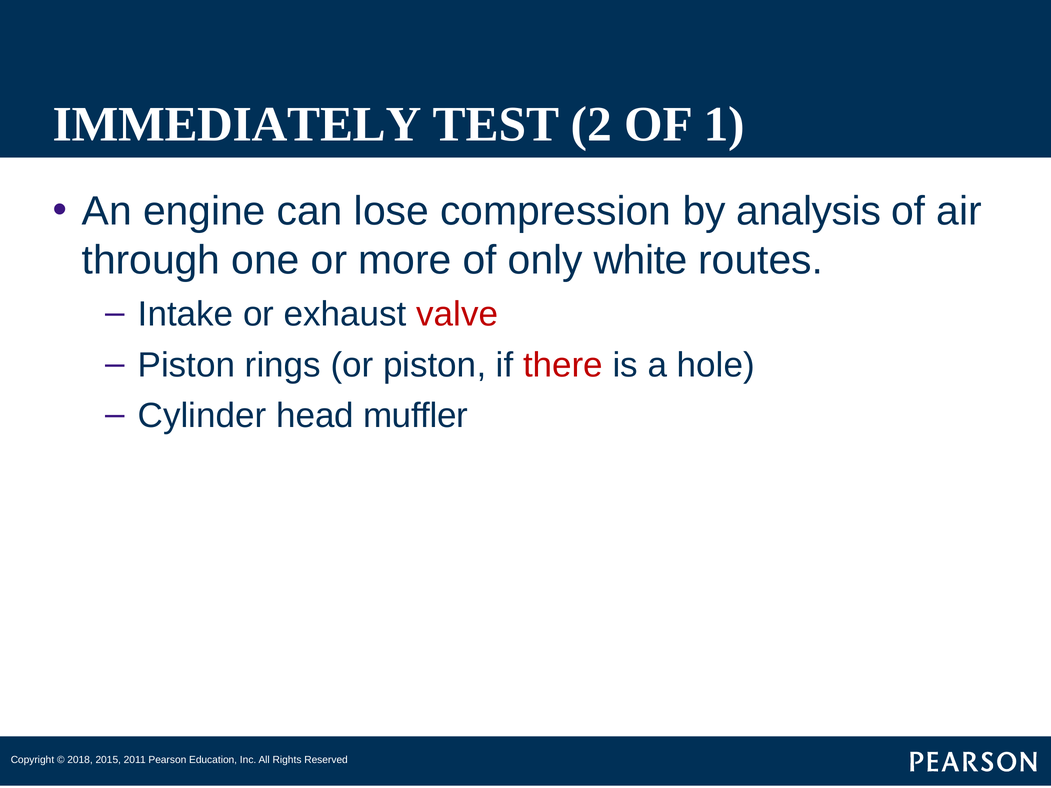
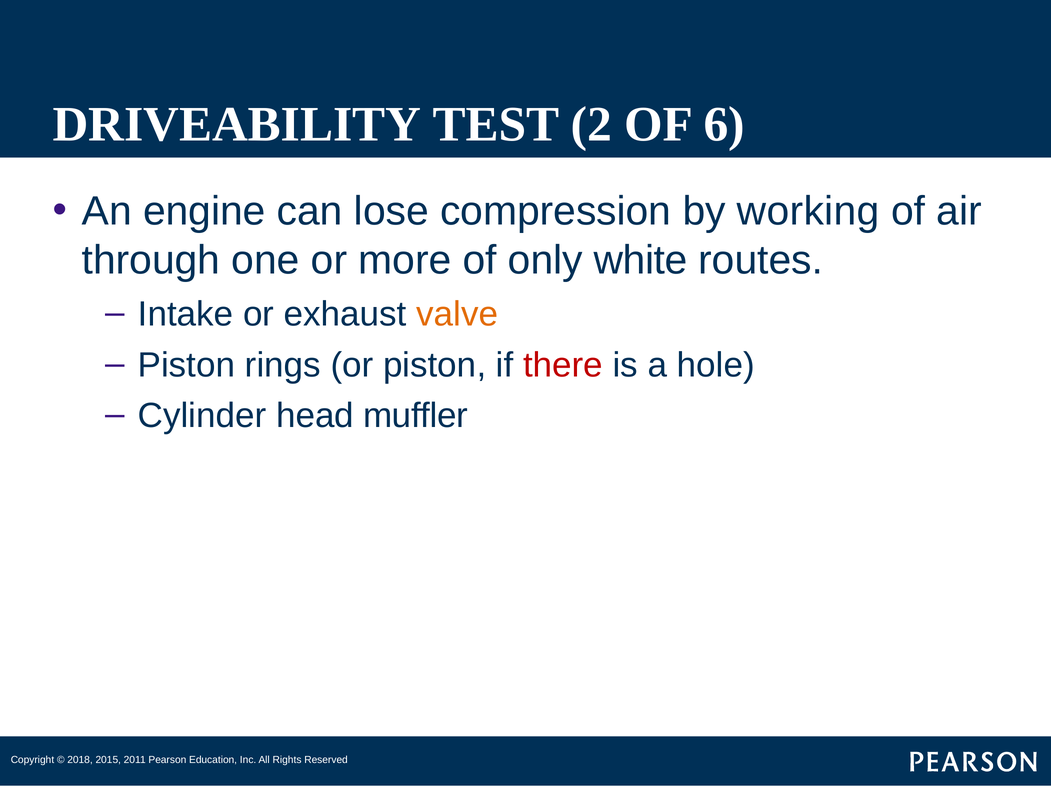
IMMEDIATELY: IMMEDIATELY -> DRIVEABILITY
1: 1 -> 6
analysis: analysis -> working
valve colour: red -> orange
